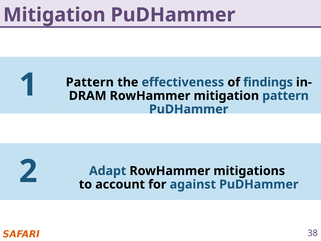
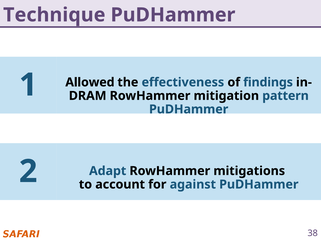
Mitigation at (54, 15): Mitigation -> Technique
Pattern at (90, 82): Pattern -> Allowed
